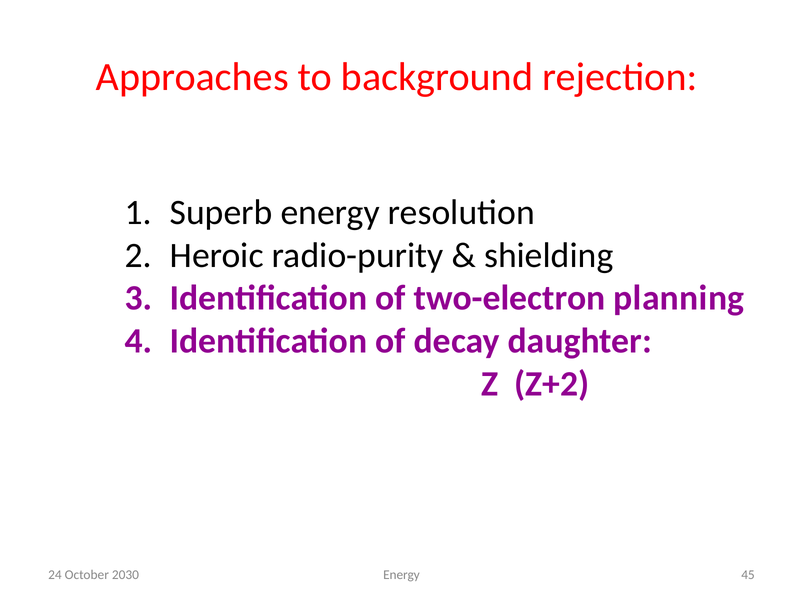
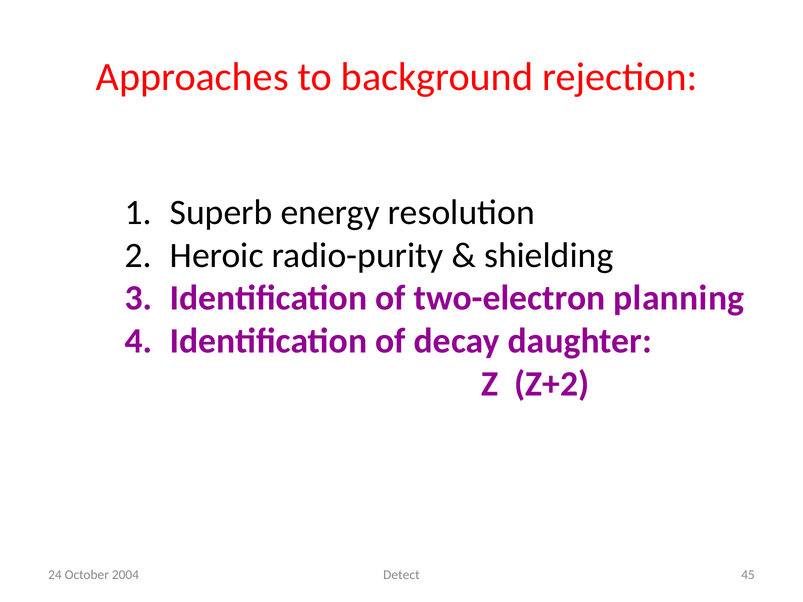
Energy at (401, 575): Energy -> Detect
2030: 2030 -> 2004
